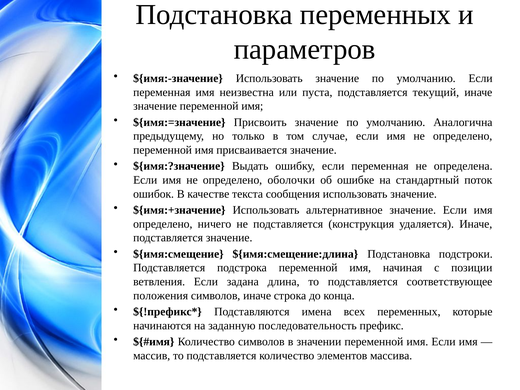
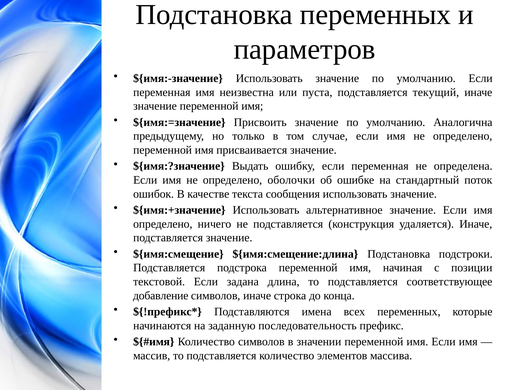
ветвления: ветвления -> текстовой
положения: положения -> добавление
